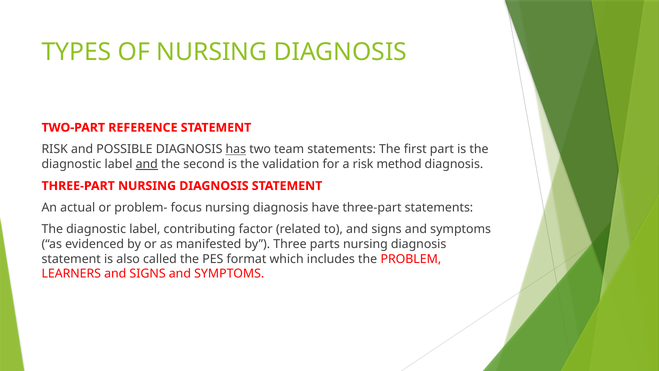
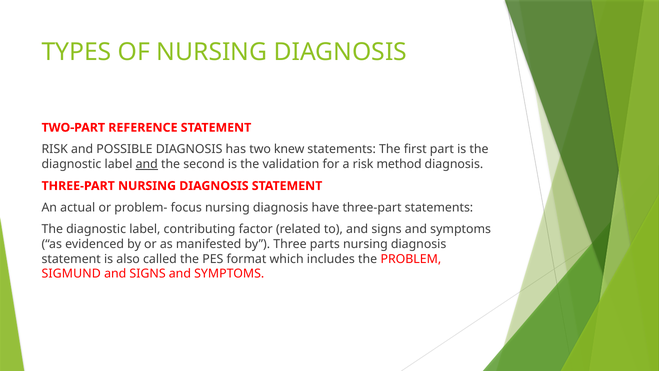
has underline: present -> none
team: team -> knew
LEARNERS: LEARNERS -> SIGMUND
